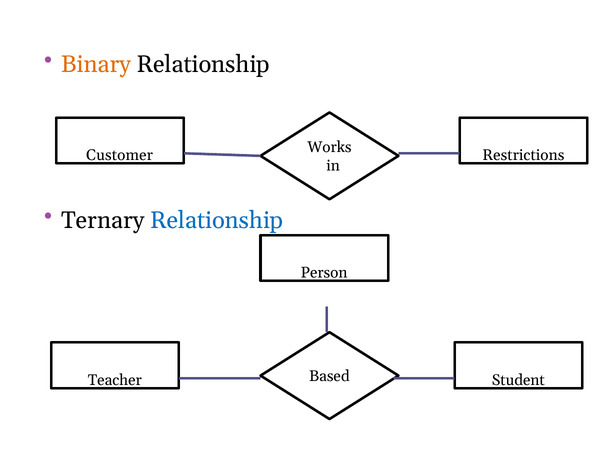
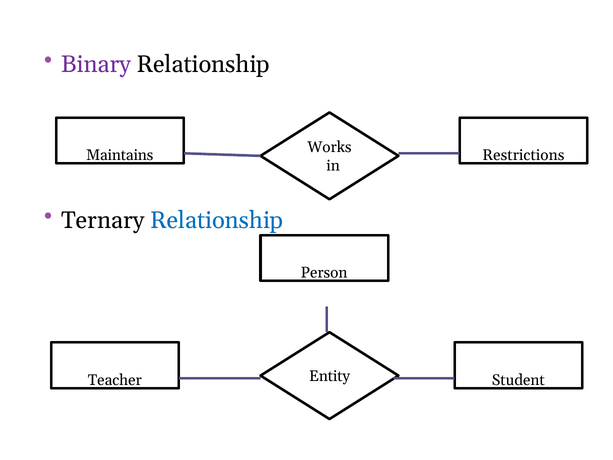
Binary colour: orange -> purple
Customer: Customer -> Maintains
Based: Based -> Entity
